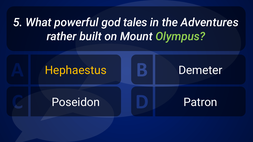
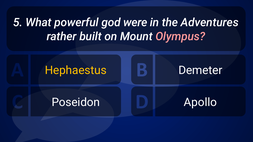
tales: tales -> were
Olympus colour: light green -> pink
Patron: Patron -> Apollo
